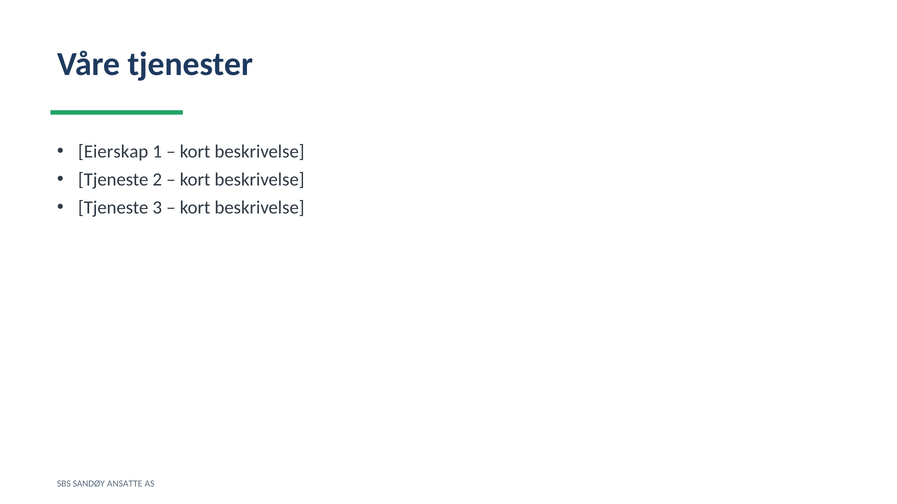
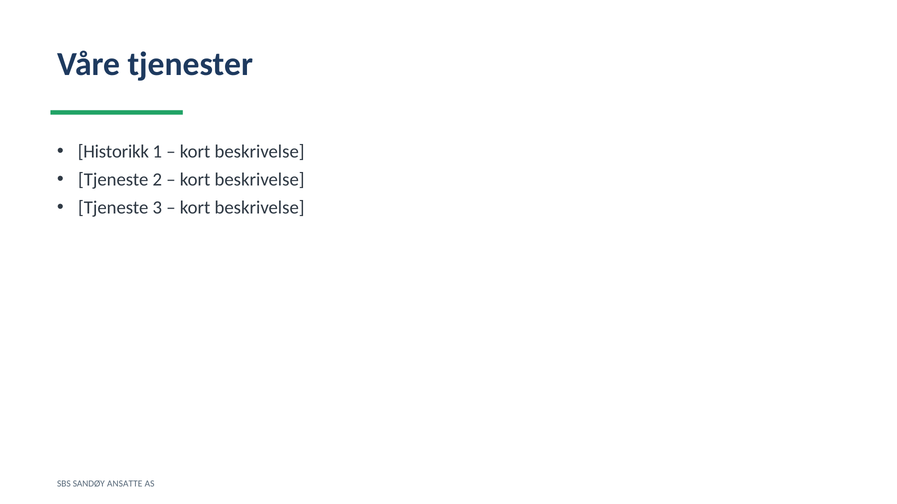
Eierskap: Eierskap -> Historikk
